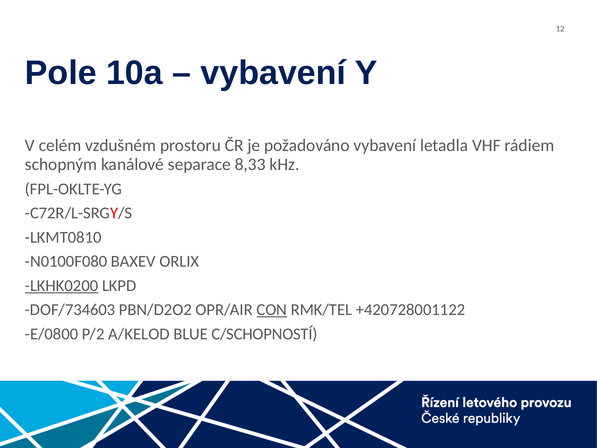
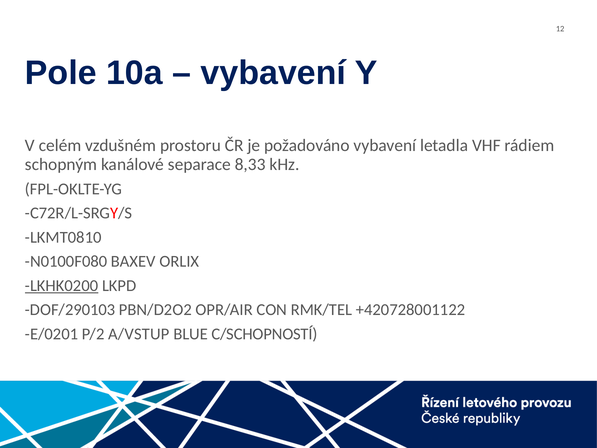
DOF/734603: DOF/734603 -> DOF/290103
CON underline: present -> none
E/0800: E/0800 -> E/0201
A/KELOD: A/KELOD -> A/VSTUP
